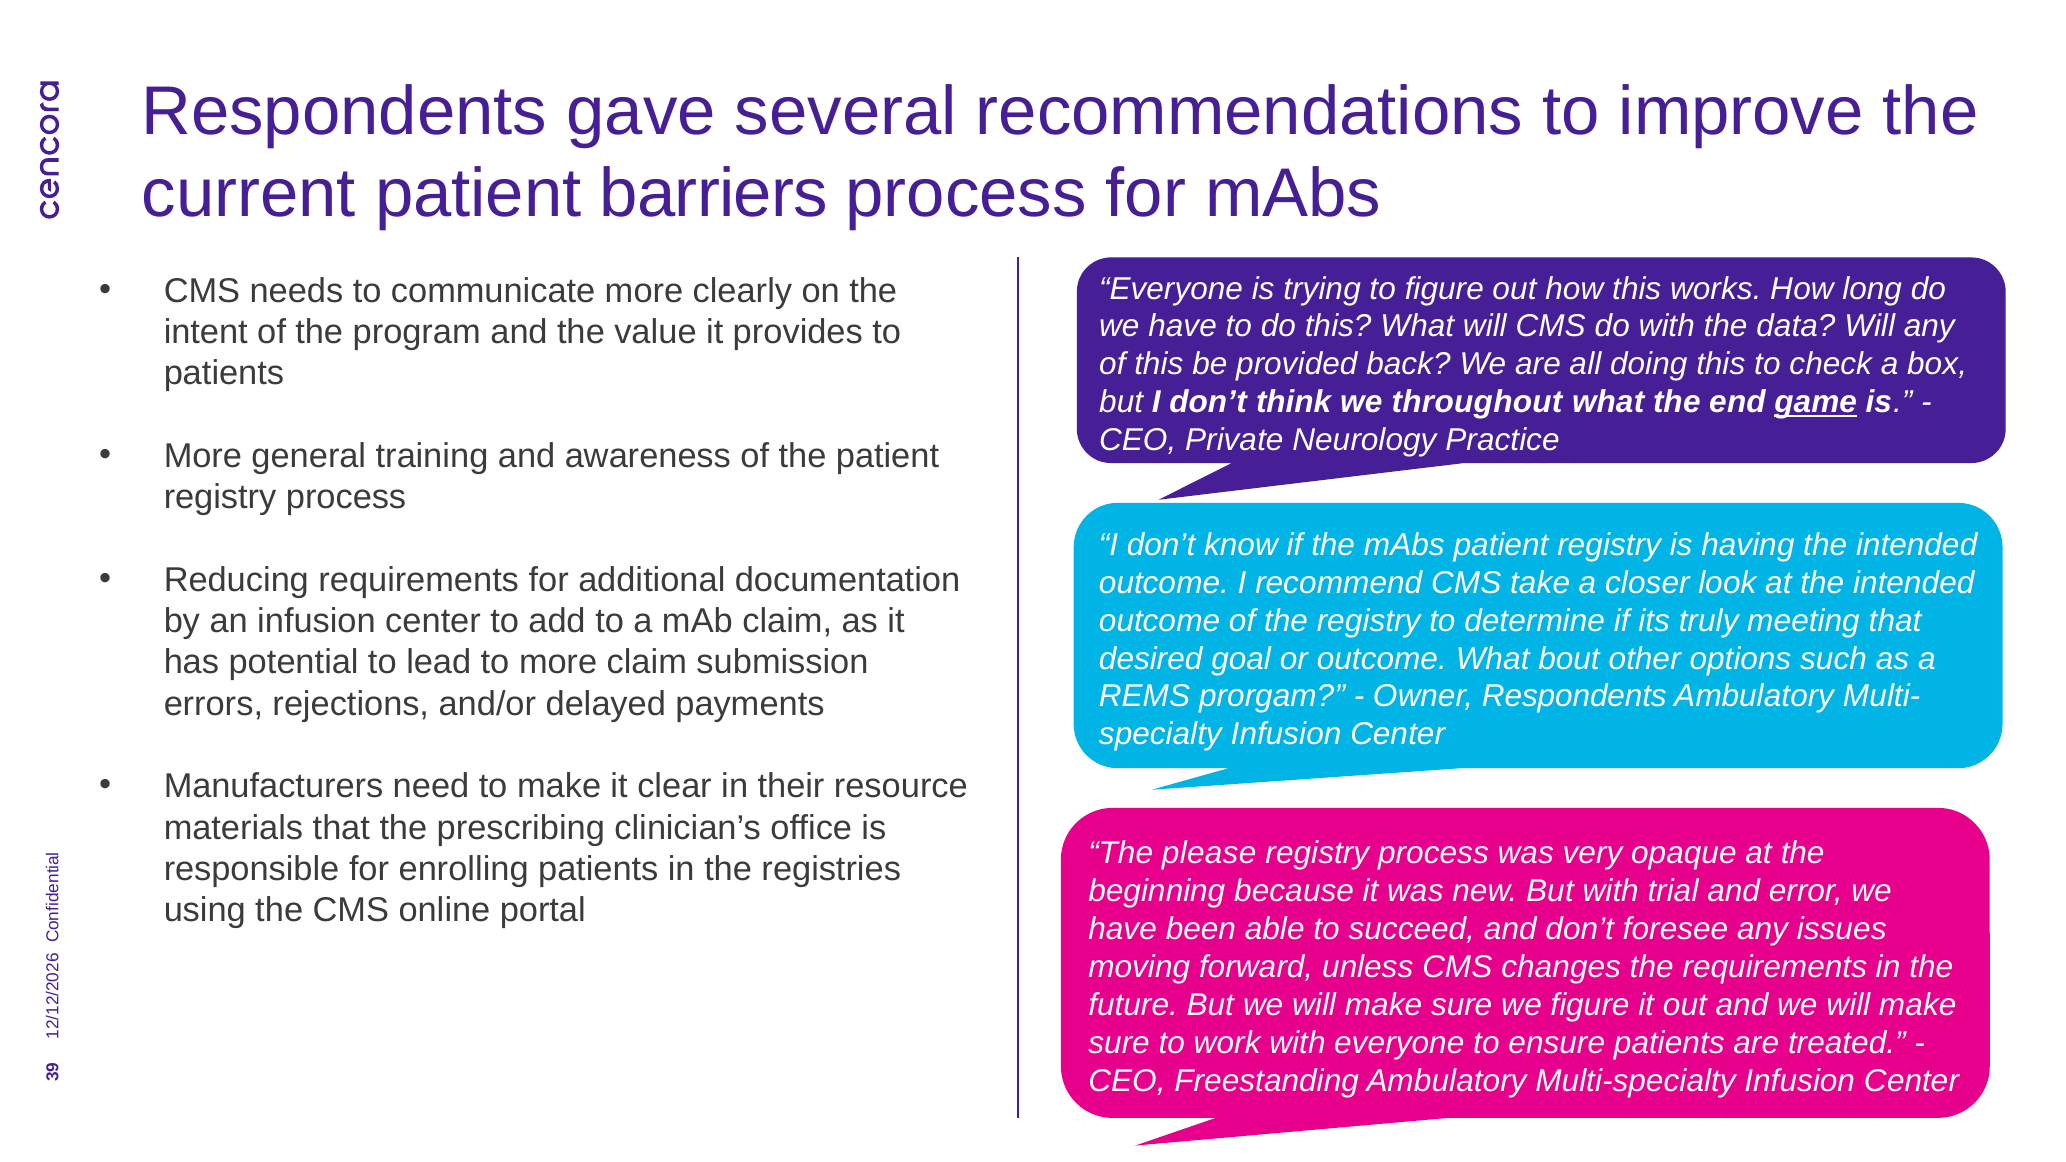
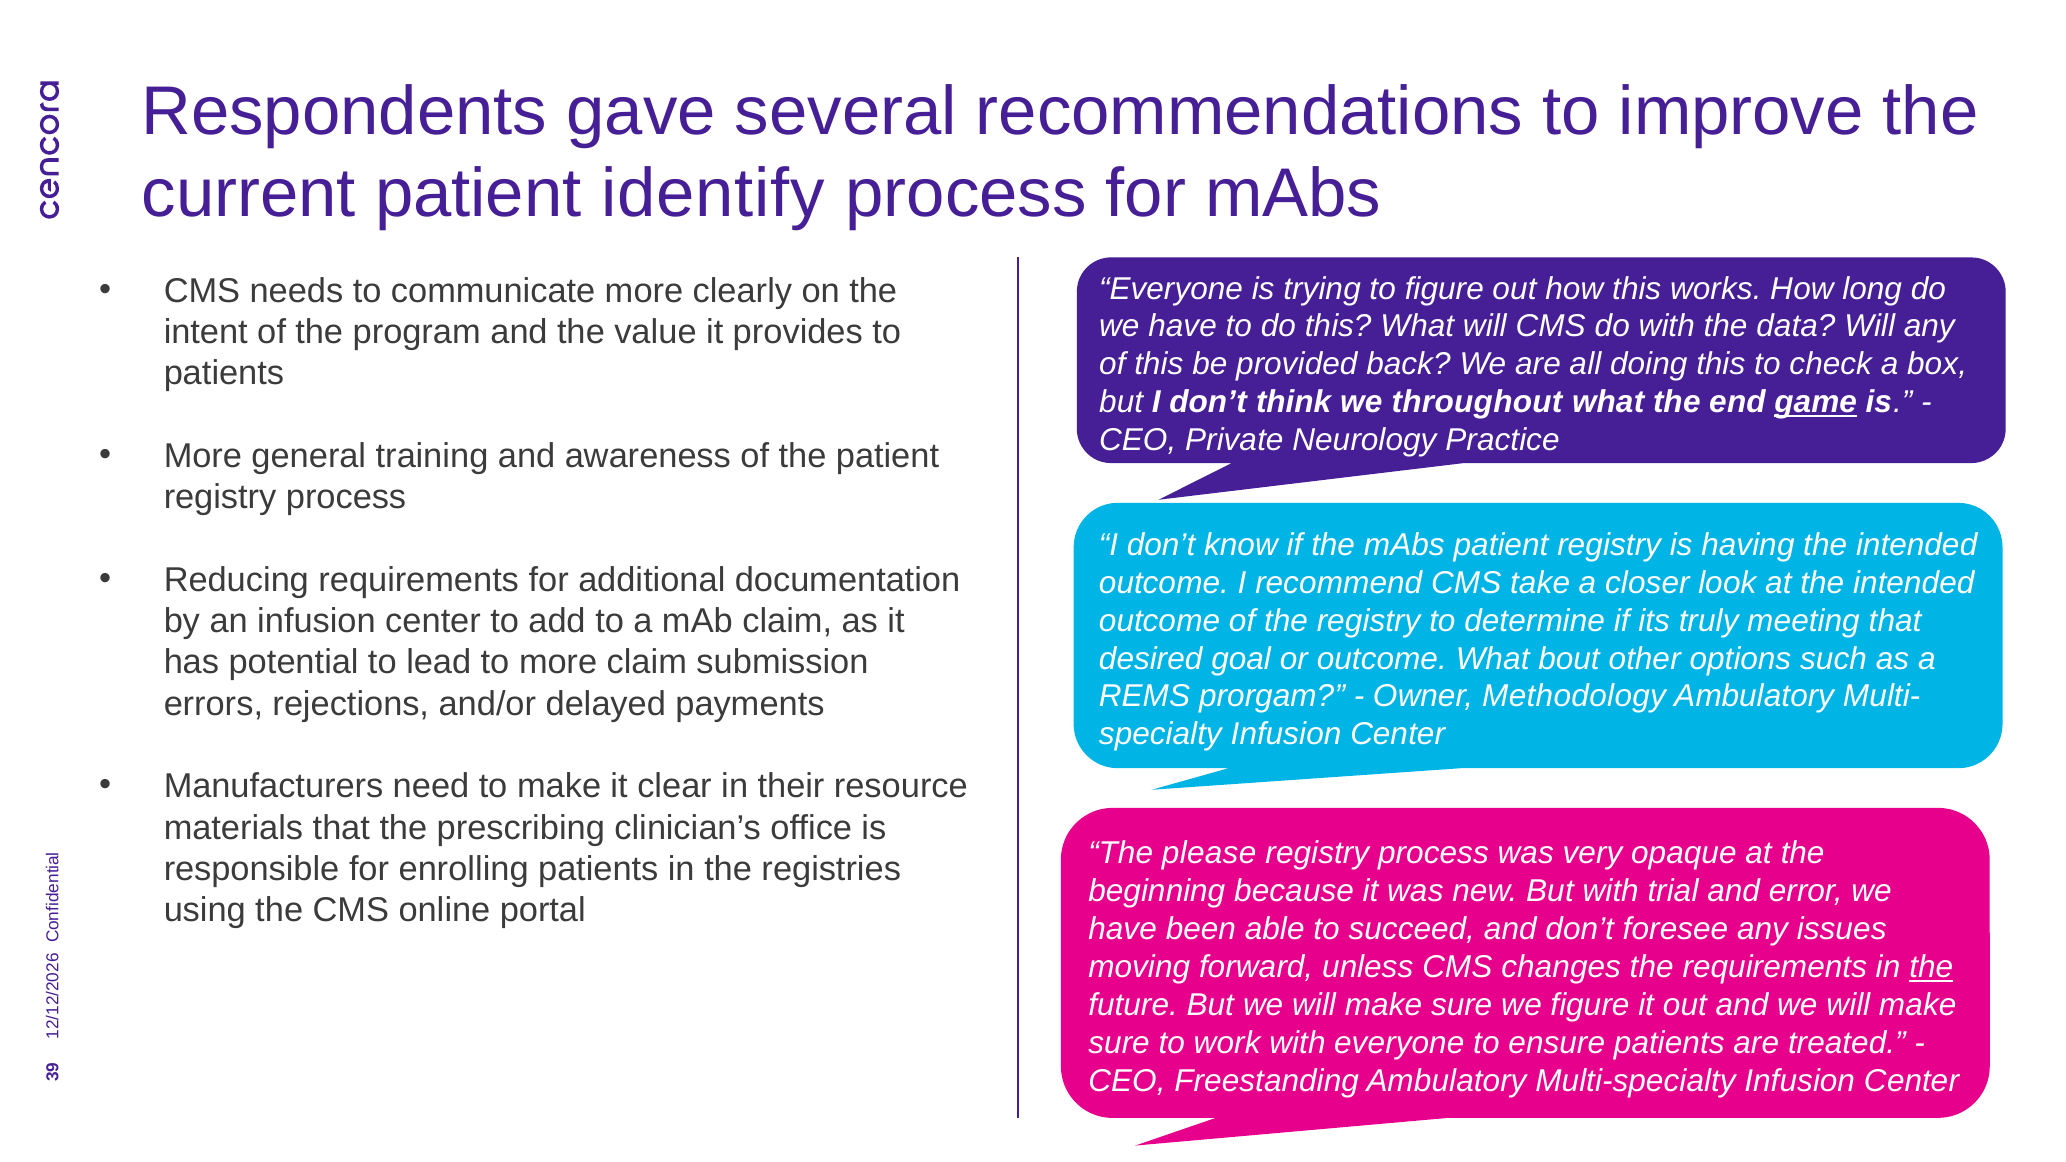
barriers: barriers -> identify
Owner Respondents: Respondents -> Methodology
the at (1931, 967) underline: none -> present
